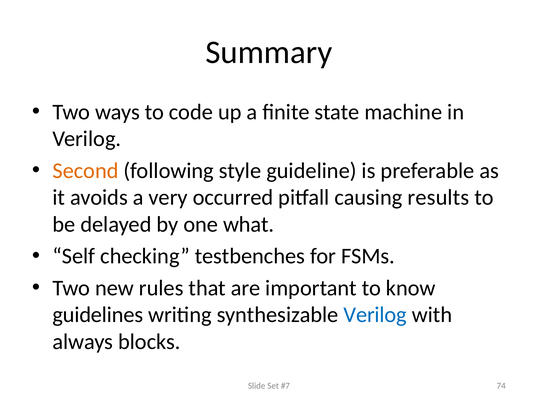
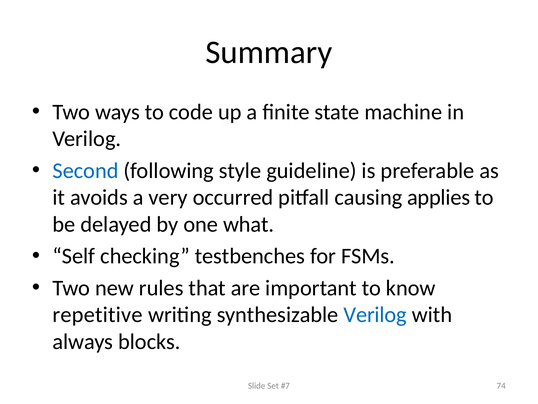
Second colour: orange -> blue
results: results -> applies
guidelines: guidelines -> repetitive
